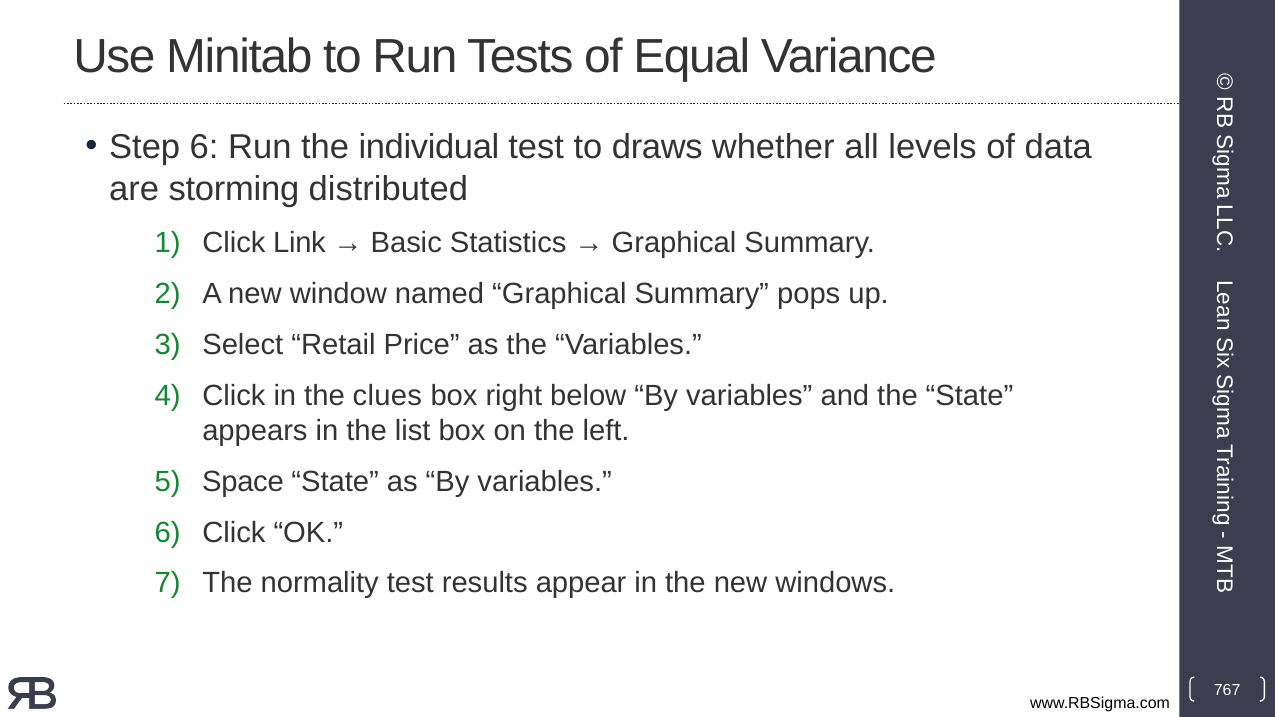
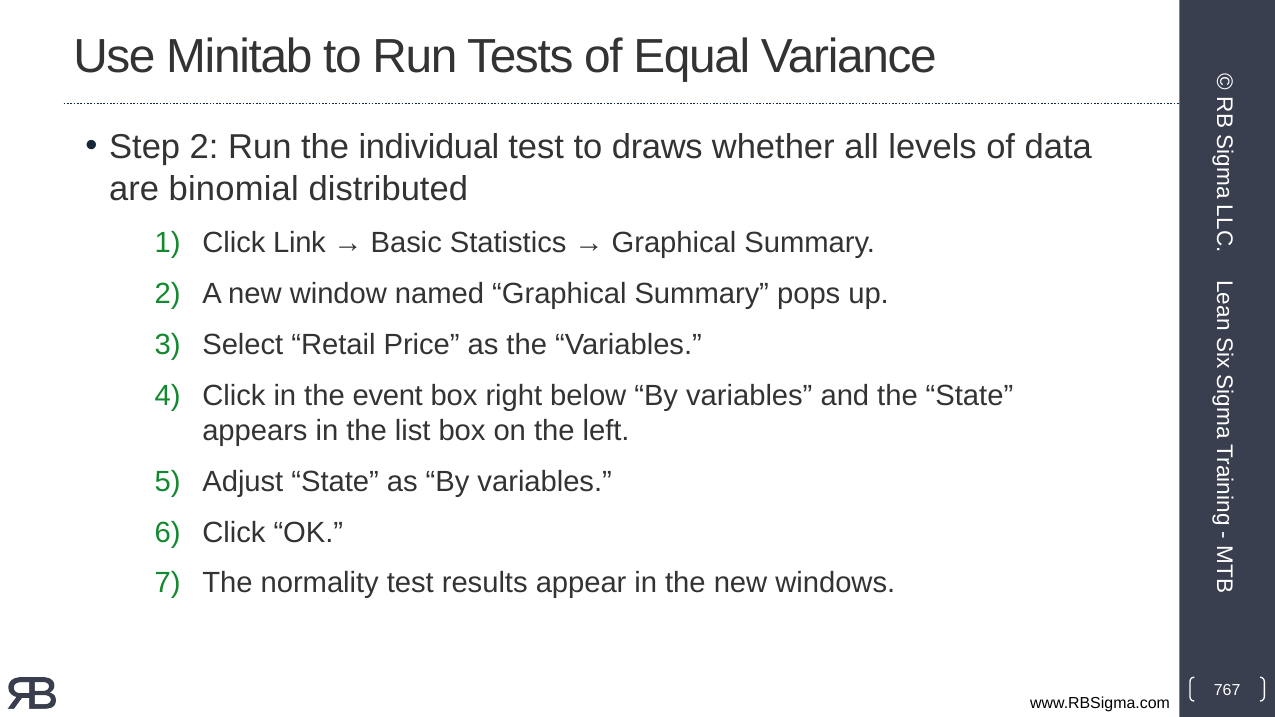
Step 6: 6 -> 2
storming: storming -> binomial
clues: clues -> event
Space: Space -> Adjust
